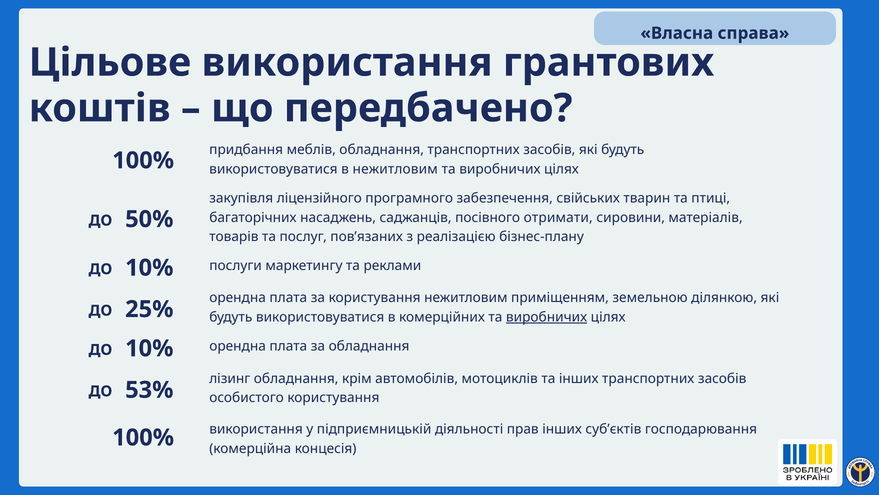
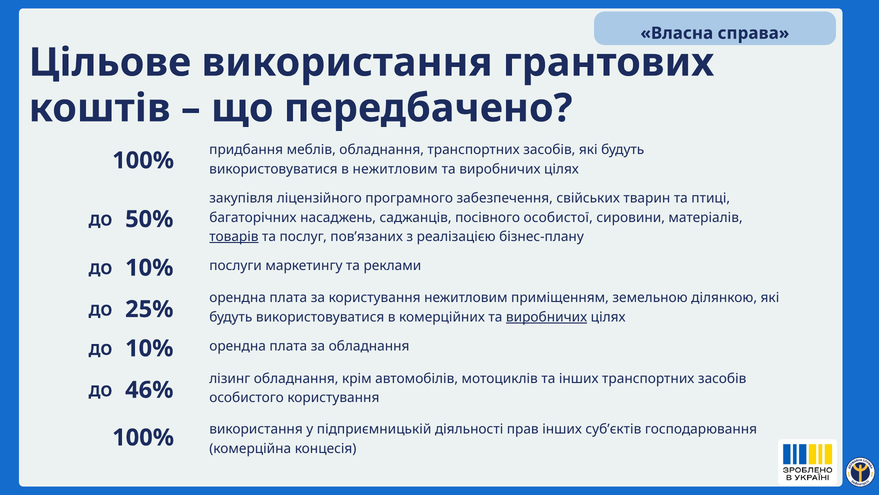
отримати: отримати -> особистої
товарів underline: none -> present
53%: 53% -> 46%
